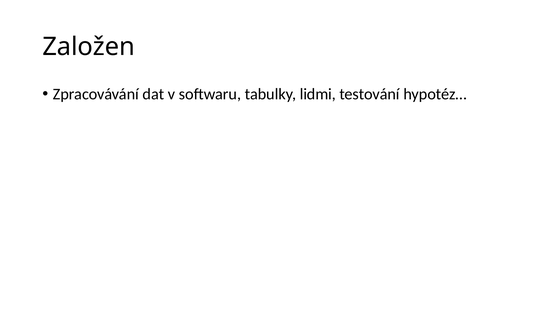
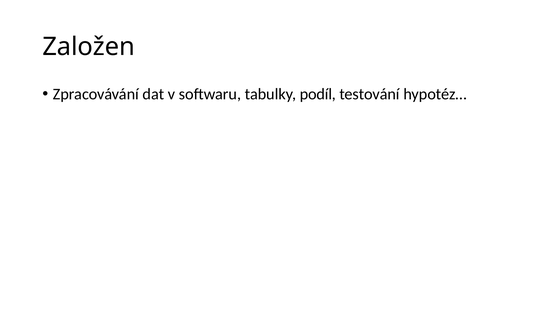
lidmi: lidmi -> podíl
